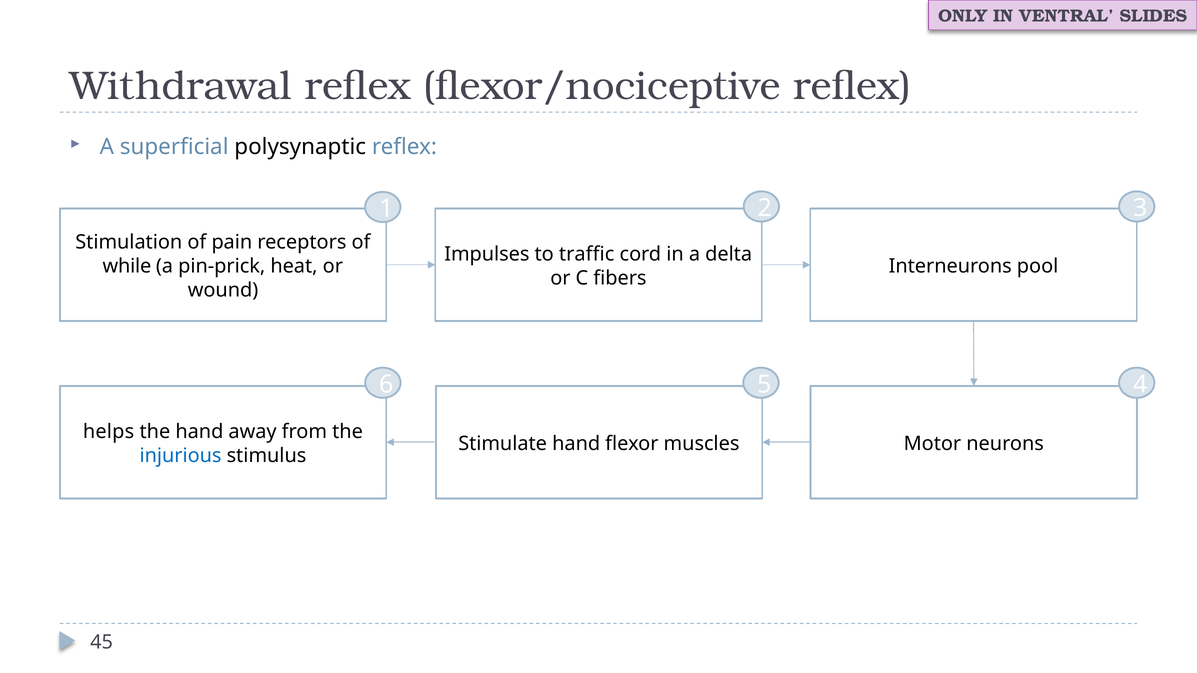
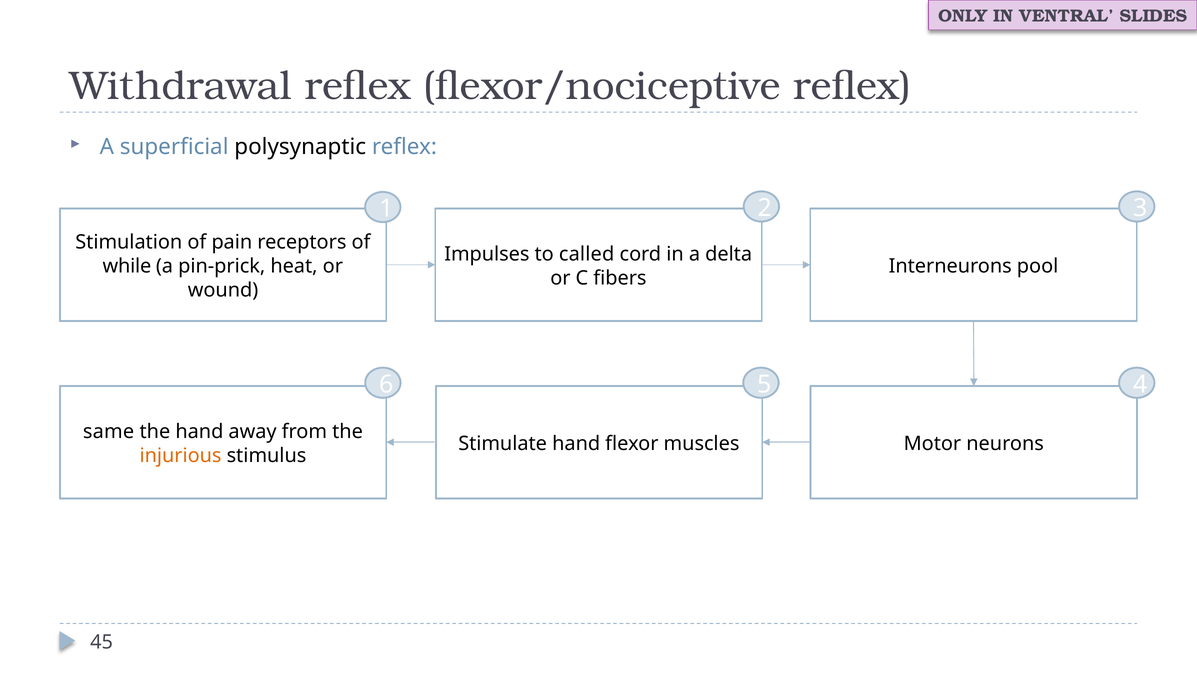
traffic: traffic -> called
helps: helps -> same
injurious colour: blue -> orange
